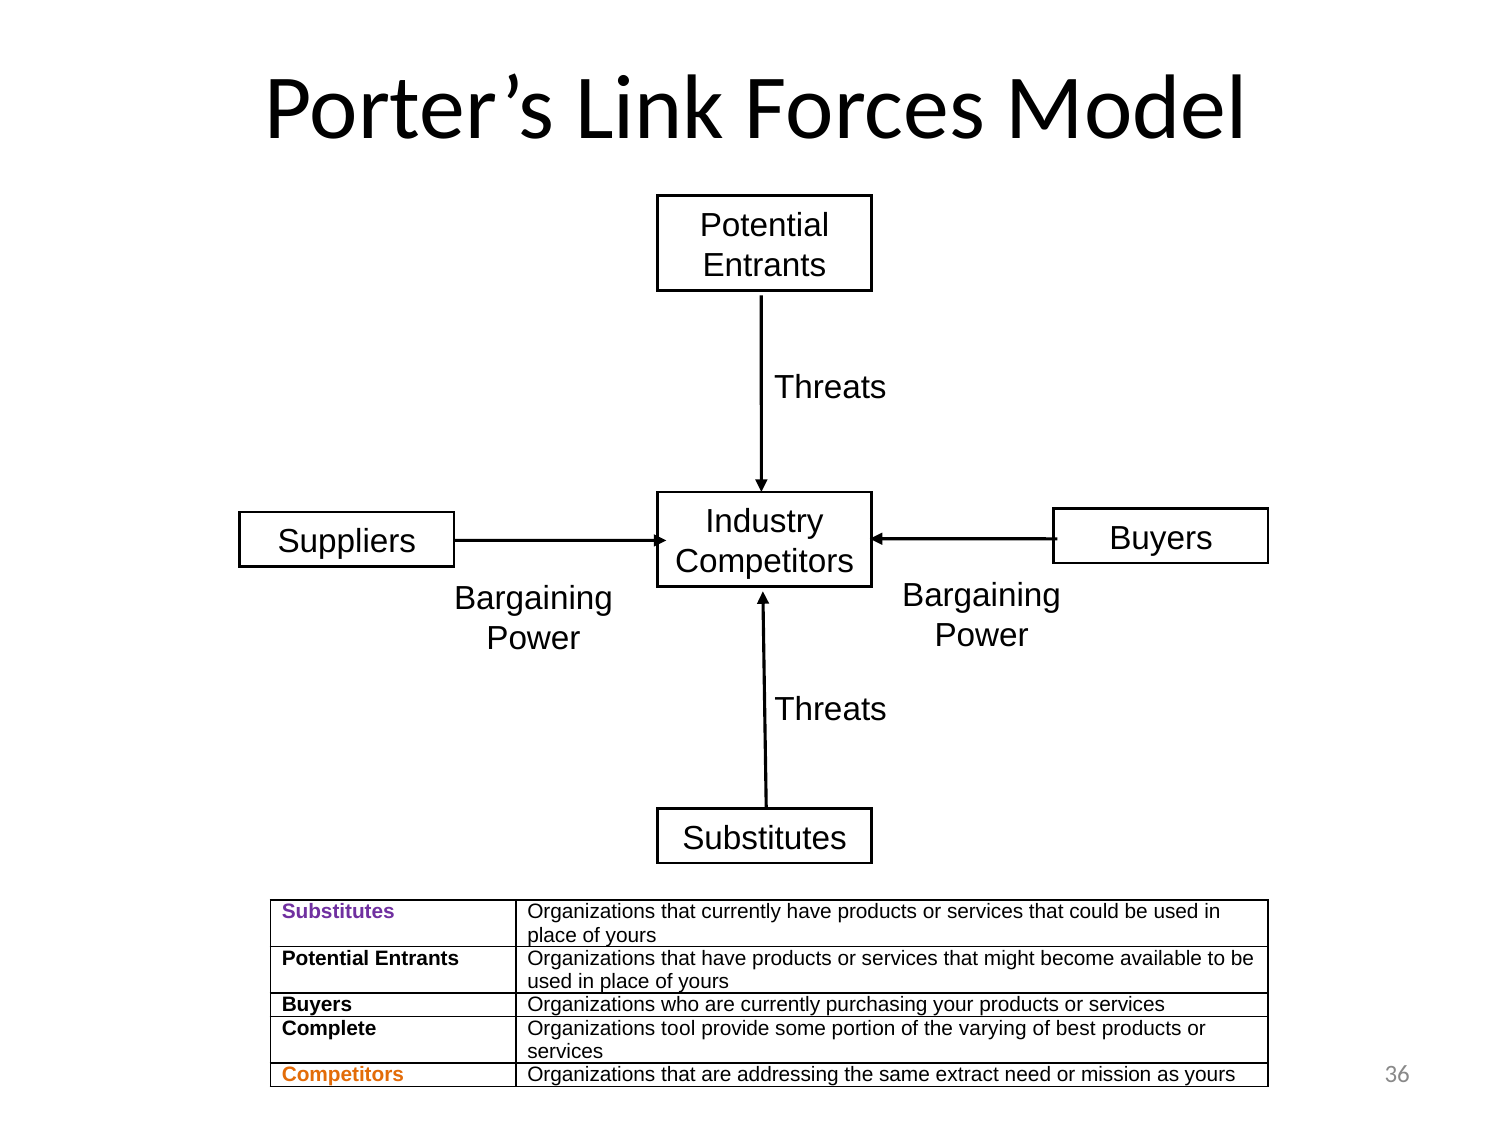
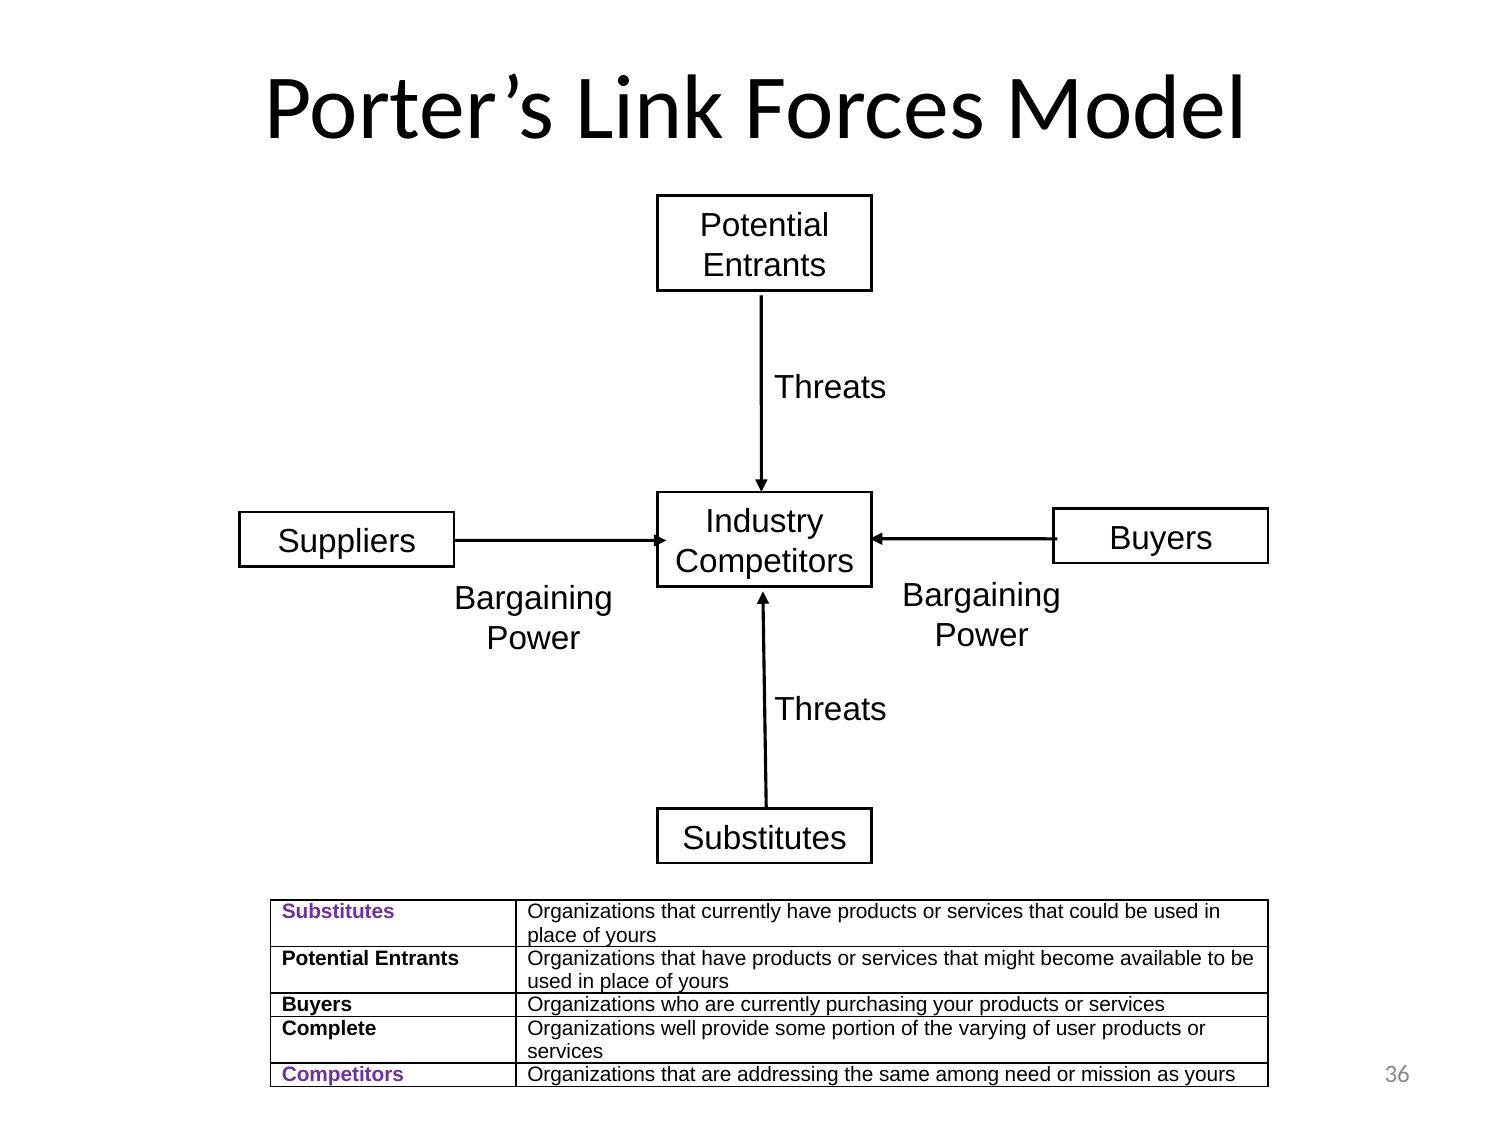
tool: tool -> well
best: best -> user
Competitors at (343, 1075) colour: orange -> purple
extract: extract -> among
